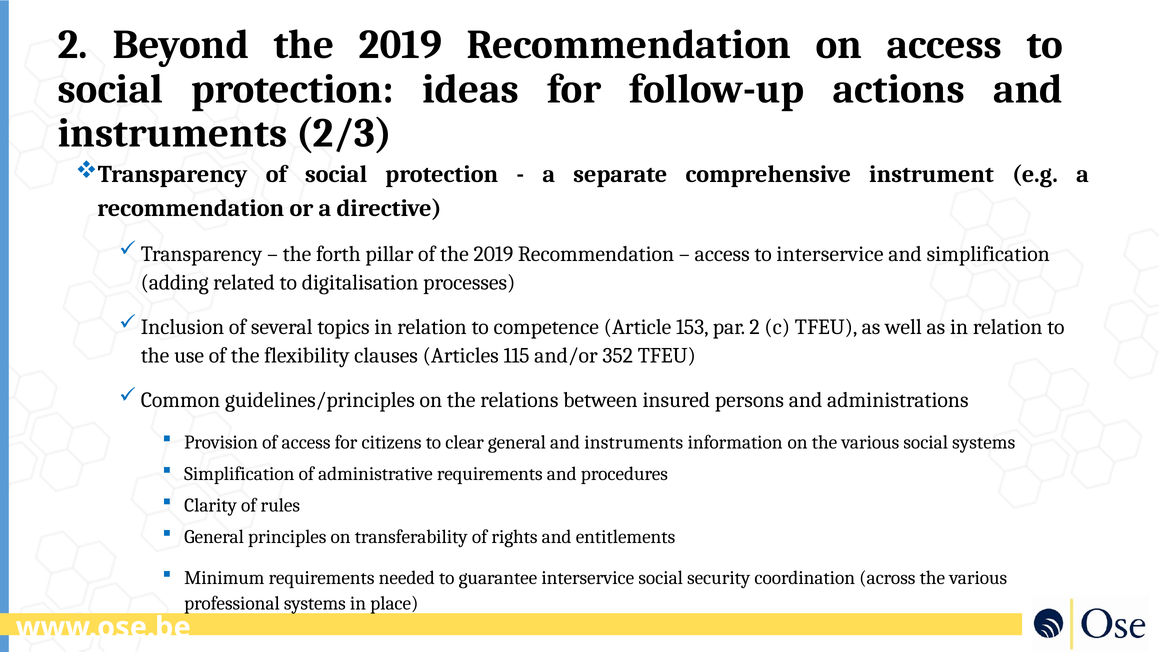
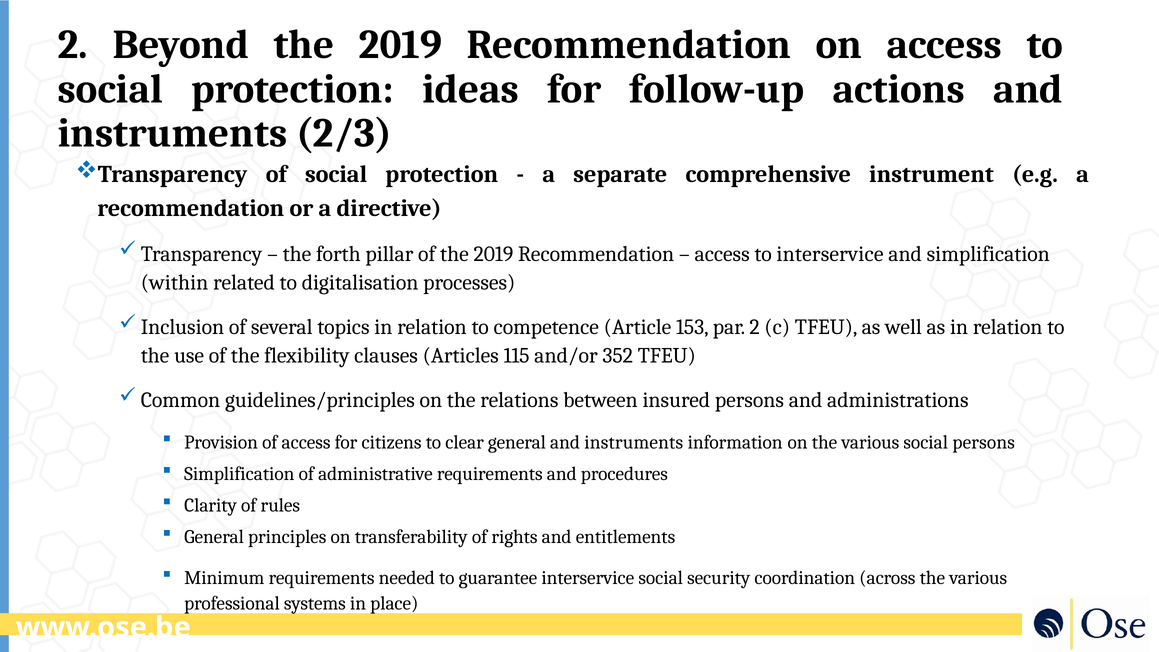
adding: adding -> within
social systems: systems -> persons
